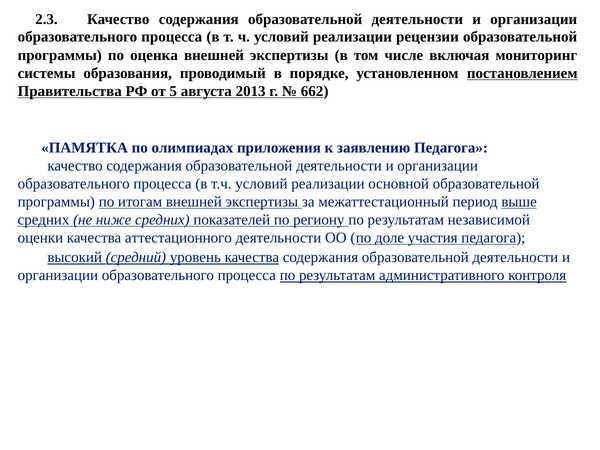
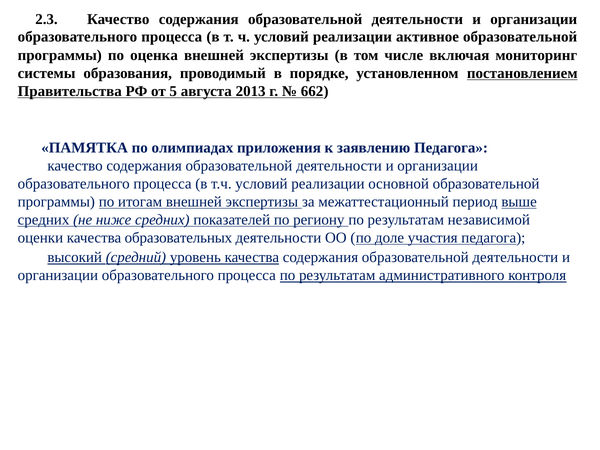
рецензии: рецензии -> активное
аттестационного: аттестационного -> образовательных
